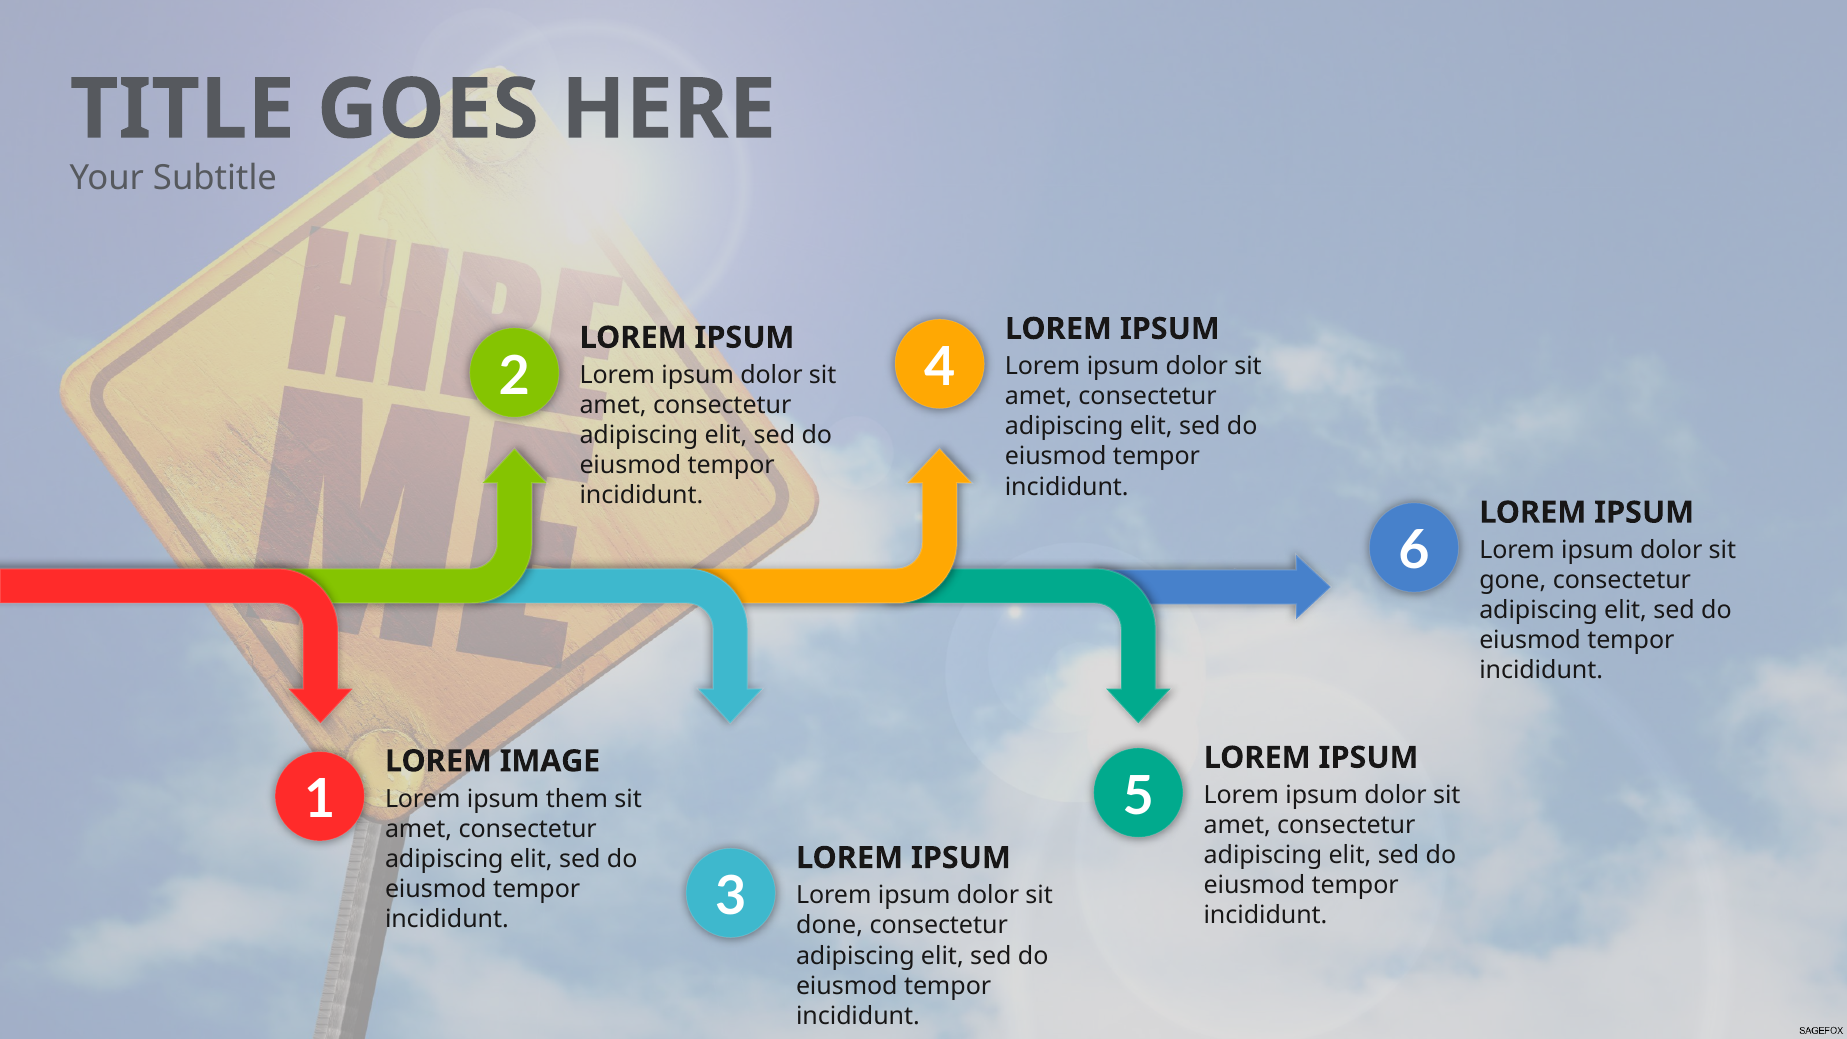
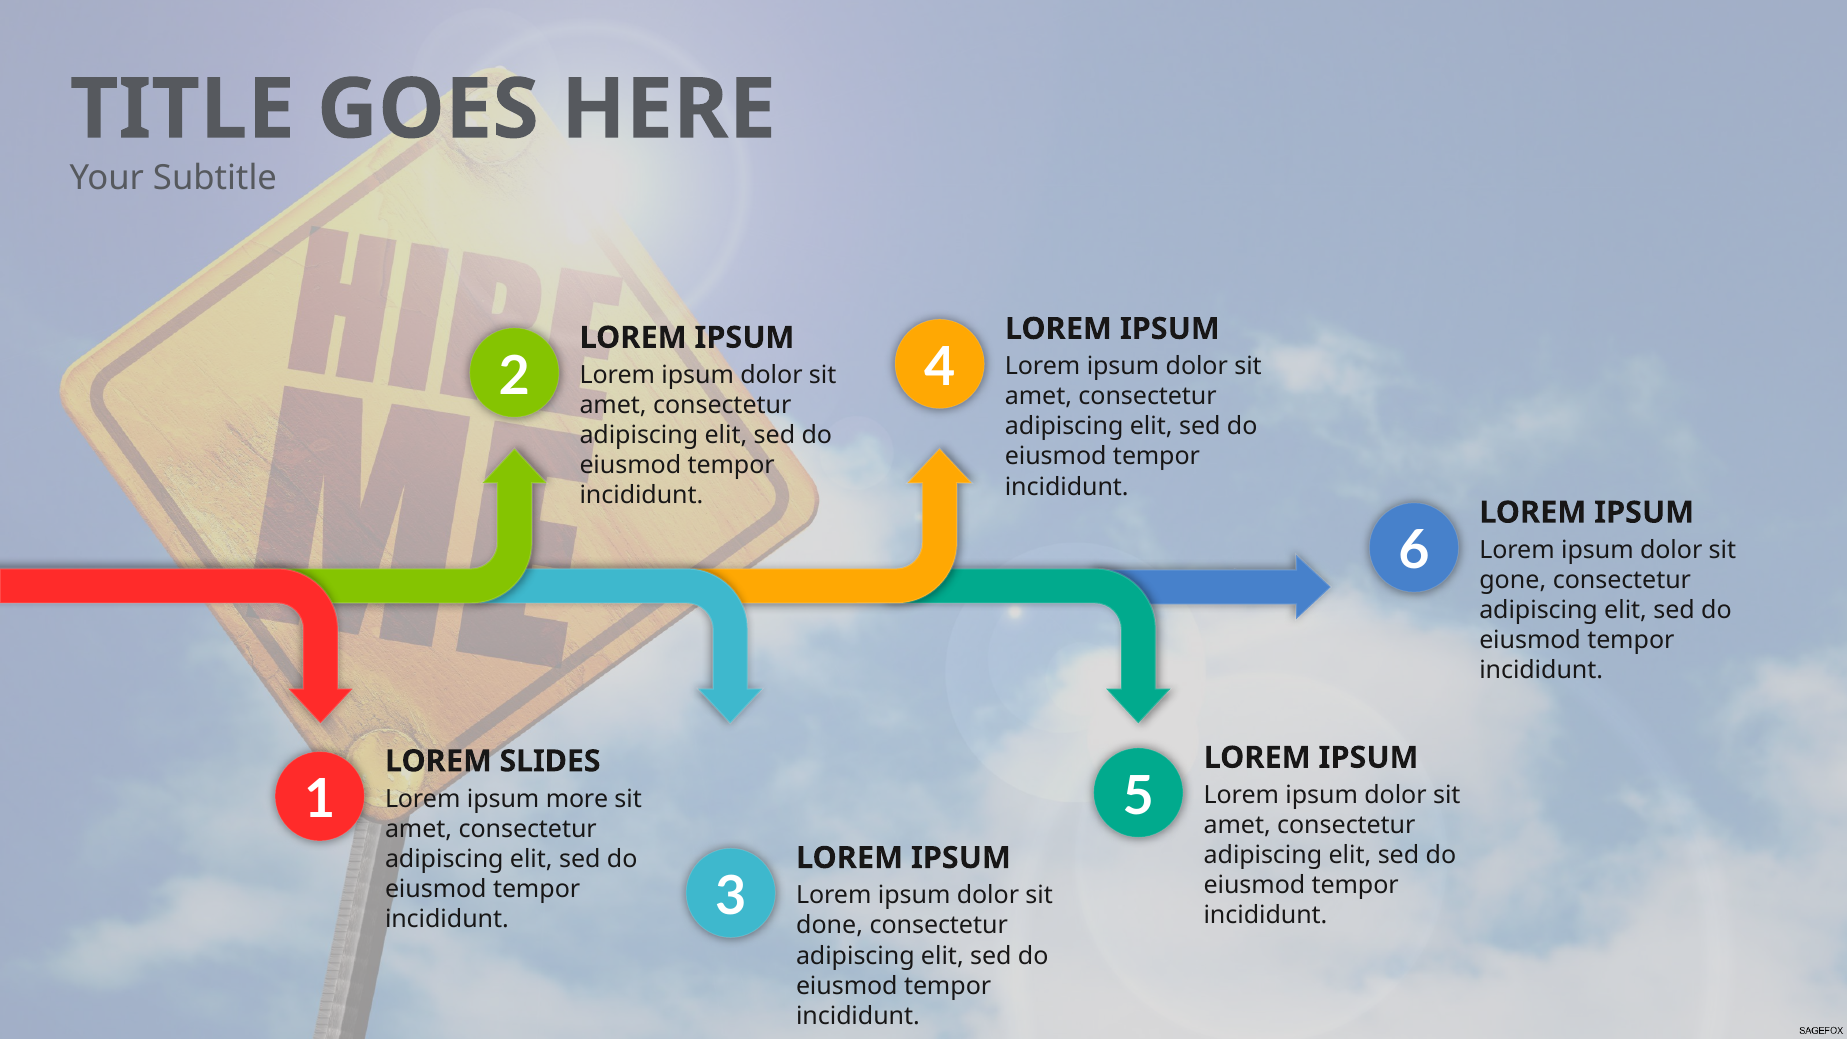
IMAGE: IMAGE -> SLIDES
them: them -> more
